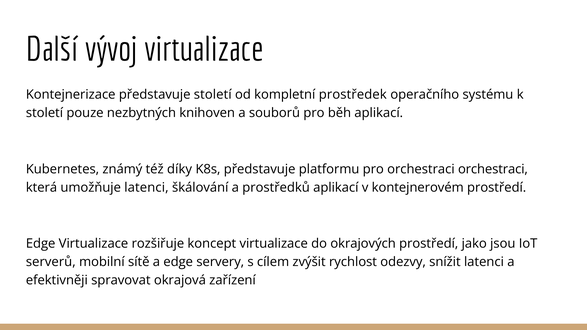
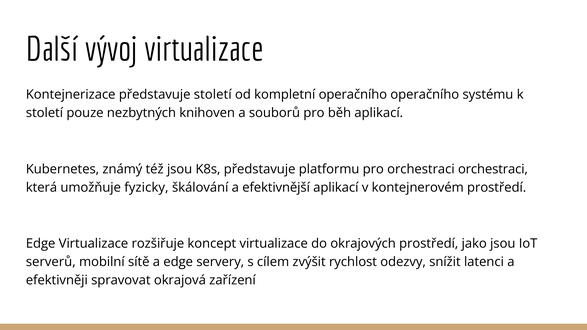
kompletní prostředek: prostředek -> operačního
též díky: díky -> jsou
umožňuje latenci: latenci -> fyzicky
prostředků: prostředků -> efektivnější
